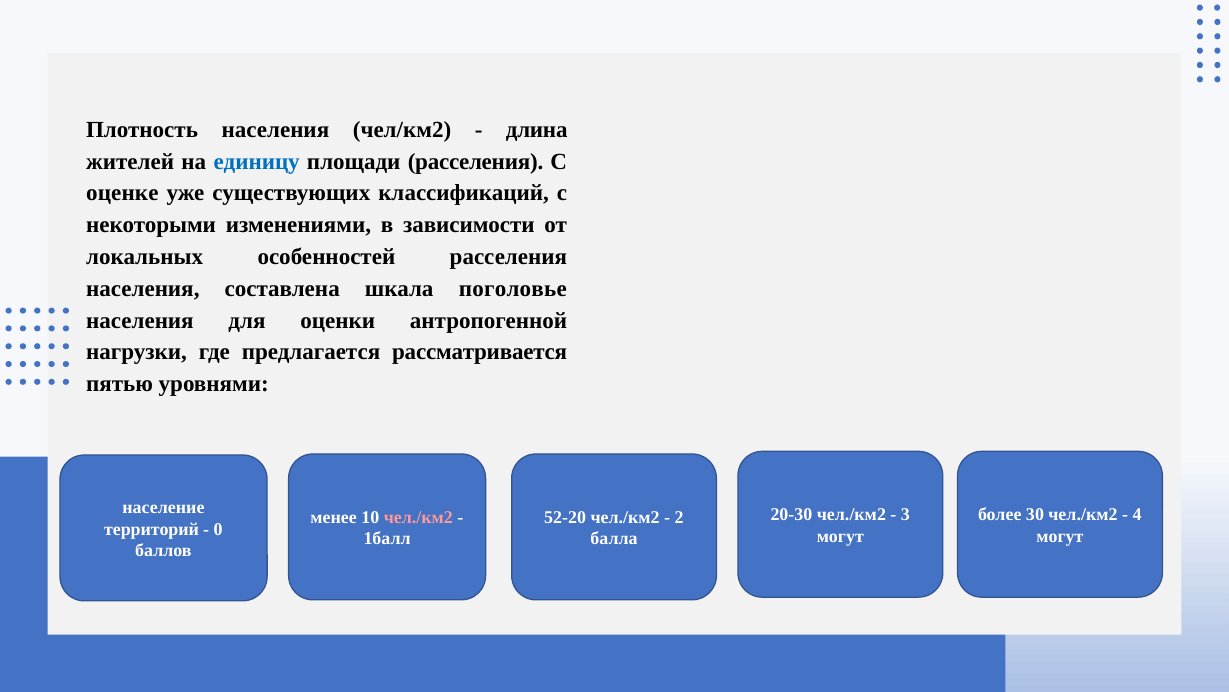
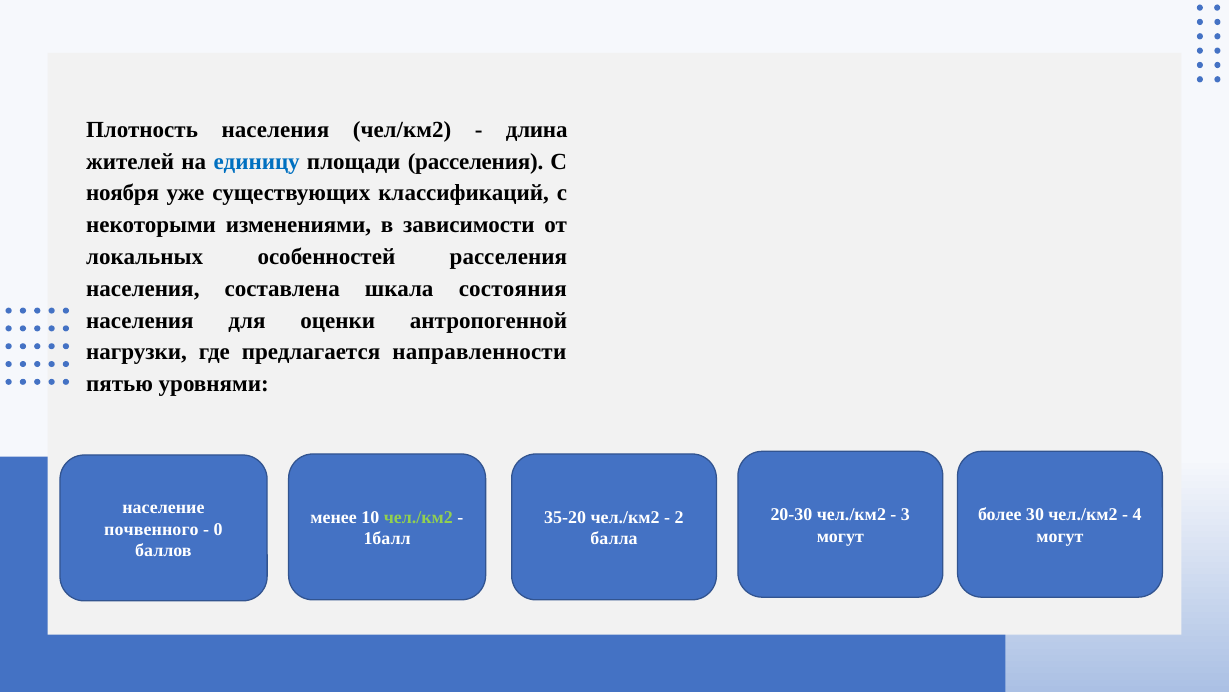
оценке: оценке -> ноября
поголовье: поголовье -> состояния
рассматривается: рассматривается -> направленности
чел./км2 at (418, 517) colour: pink -> light green
52-20: 52-20 -> 35-20
территорий: территорий -> почвенного
